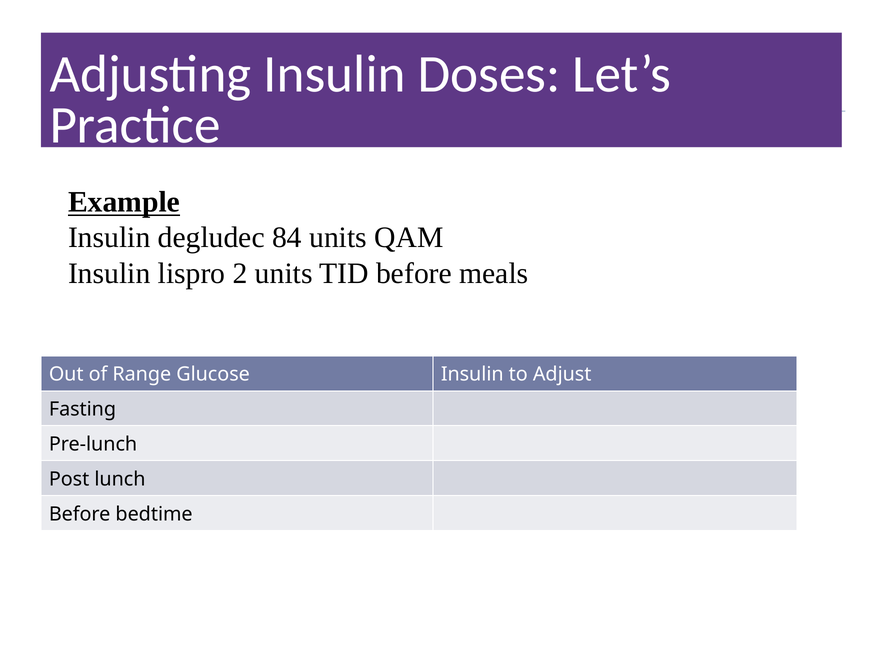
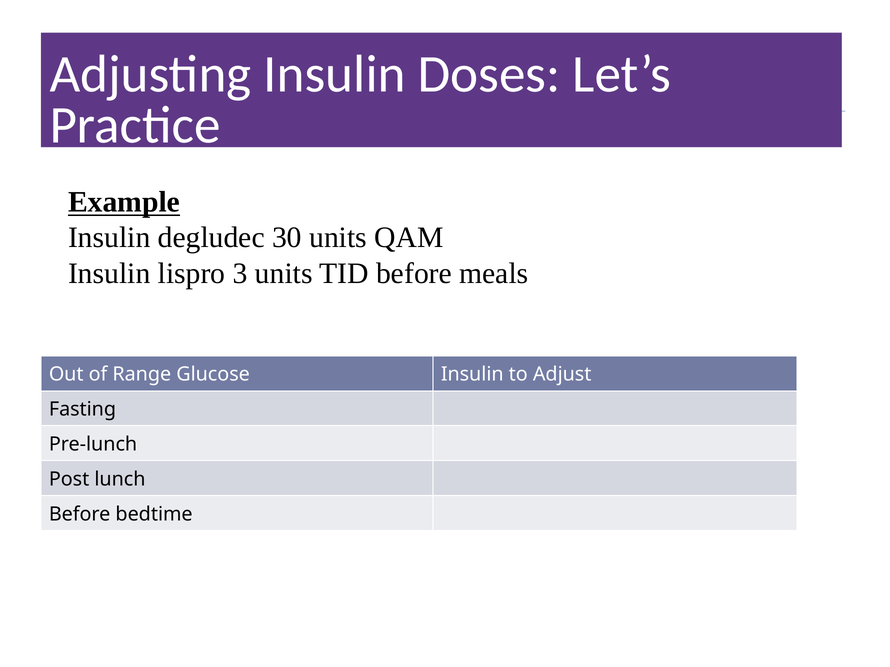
84: 84 -> 30
2: 2 -> 3
